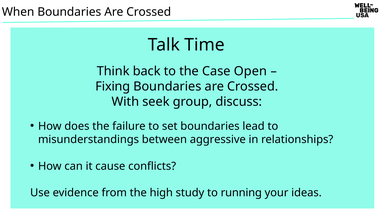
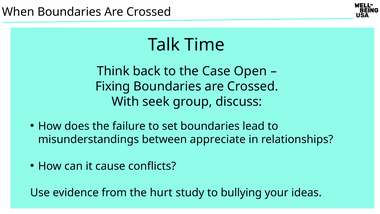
aggressive: aggressive -> appreciate
high: high -> hurt
running: running -> bullying
